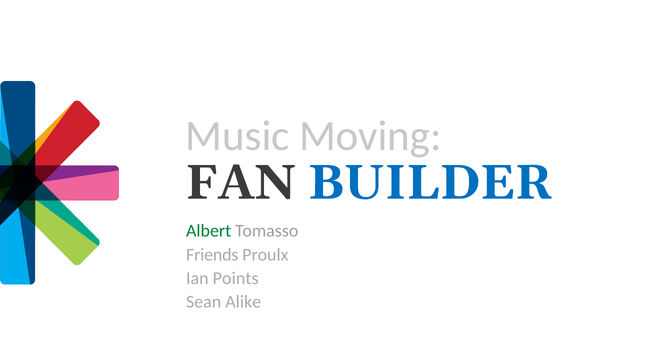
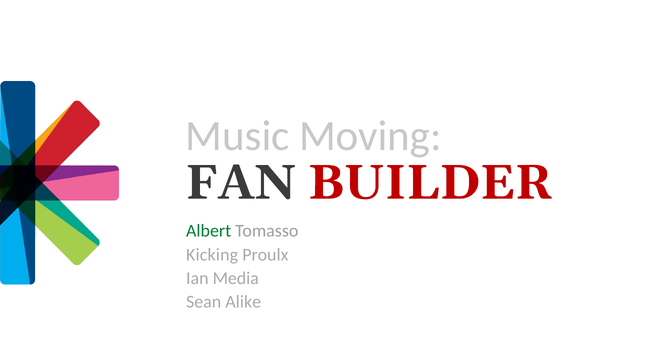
BUILDER colour: blue -> red
Friends: Friends -> Kicking
Points: Points -> Media
